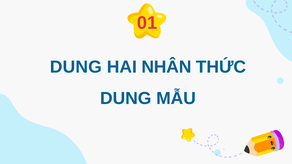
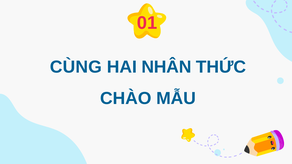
DUNG at (76, 67): DUNG -> CÙNG
DUNG at (126, 98): DUNG -> CHÀO
